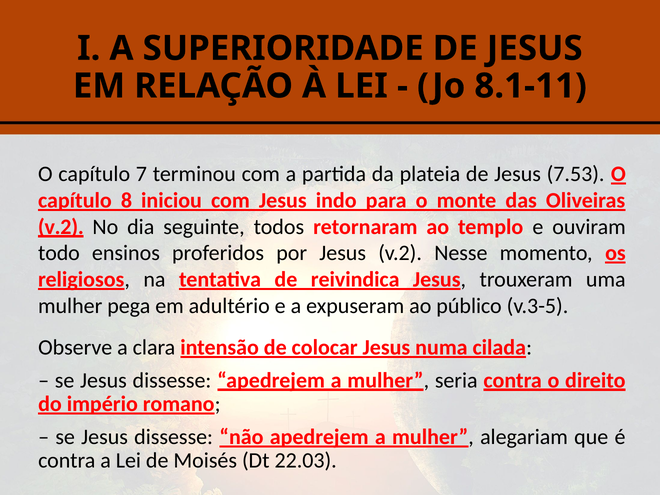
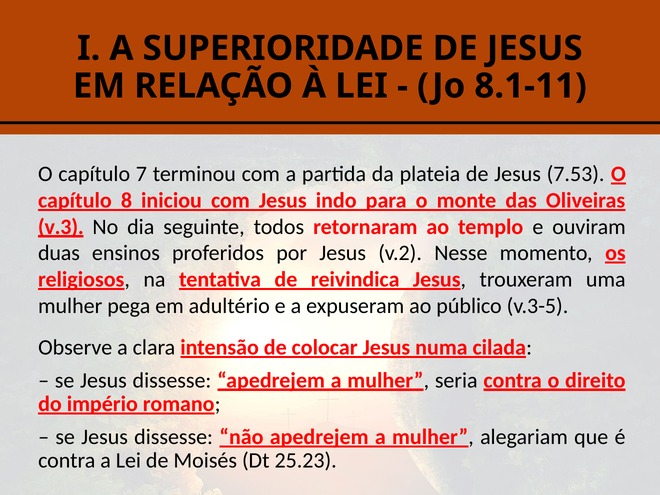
v.2 at (61, 227): v.2 -> v.3
todo: todo -> duas
22.03: 22.03 -> 25.23
